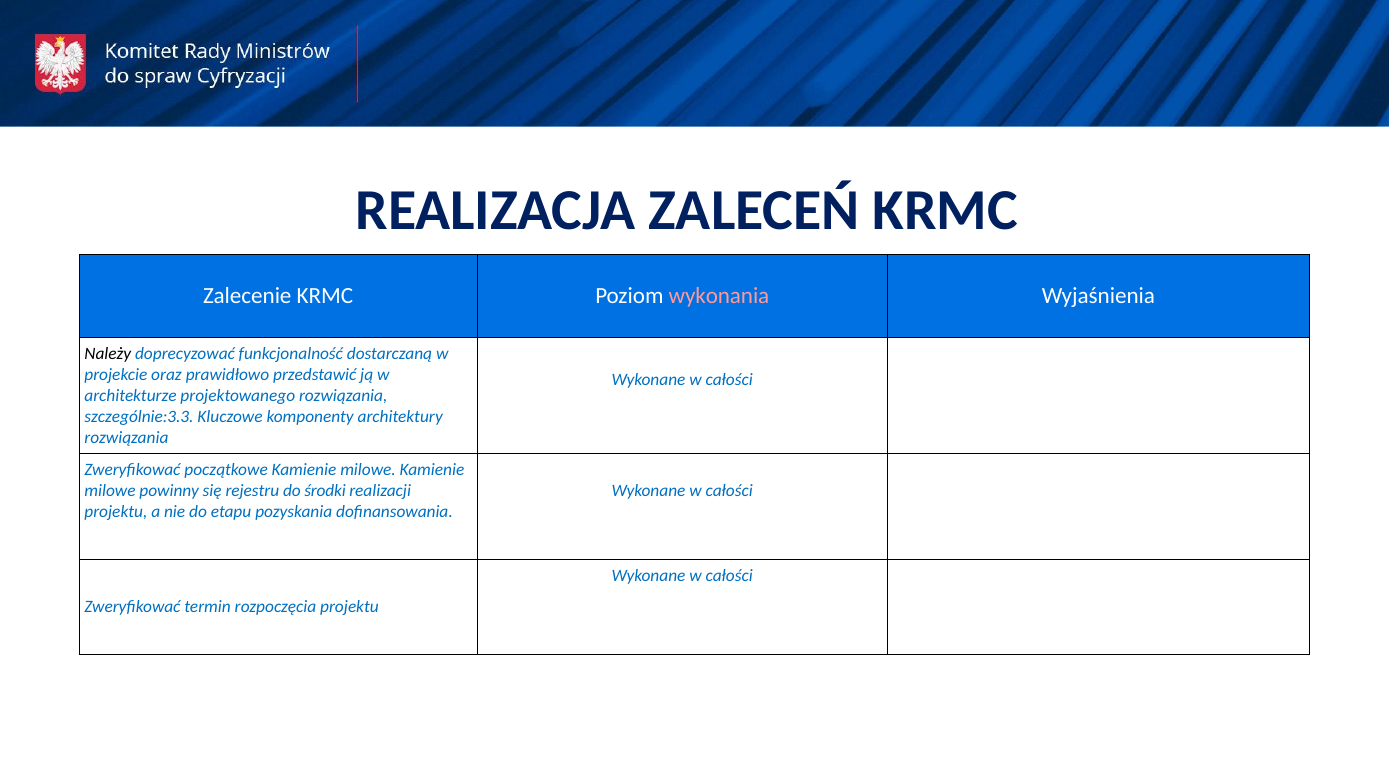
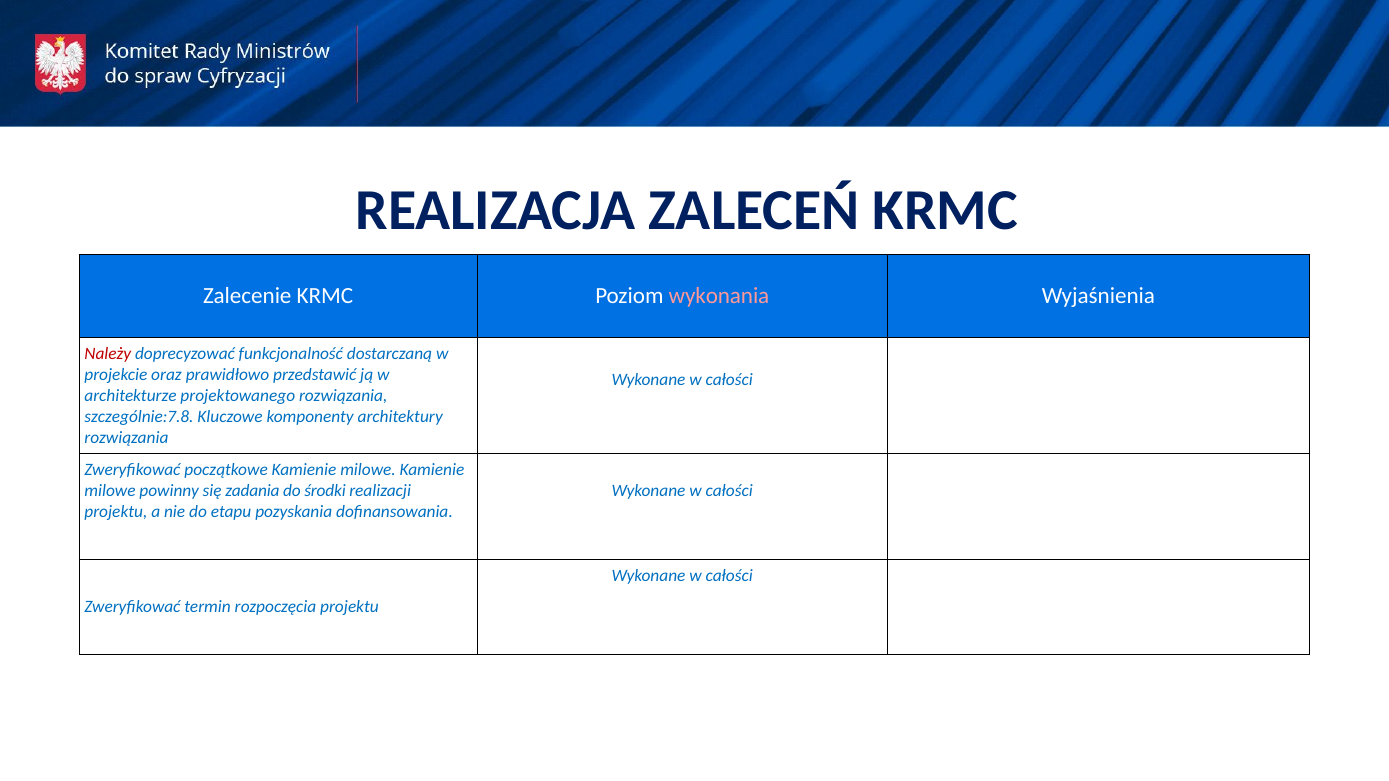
Należy colour: black -> red
szczególnie:3.3: szczególnie:3.3 -> szczególnie:7.8
rejestru: rejestru -> zadania
